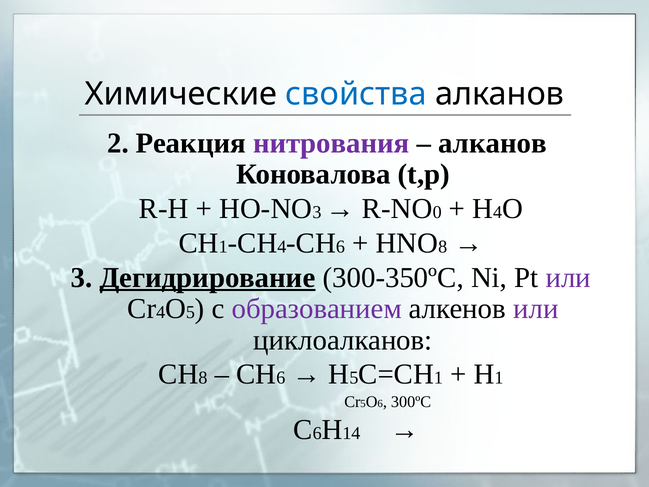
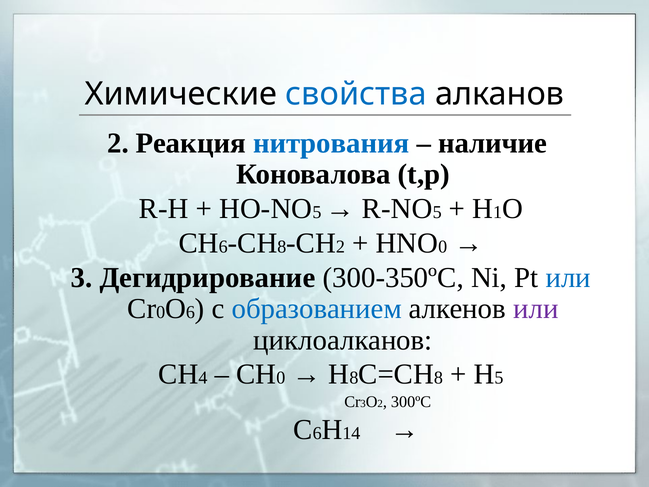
нитрования colour: purple -> blue
алканов at (493, 143): алканов -> наличие
3 at (317, 212): 3 -> 5
0 at (437, 212): 0 -> 5
4 at (498, 212): 4 -> 1
1 at (223, 247): 1 -> 6
4 at (282, 247): 4 -> 8
6 at (340, 247): 6 -> 2
8 at (443, 247): 8 -> 0
Дегидрирование underline: present -> none
или at (568, 277) colour: purple -> blue
4 at (161, 312): 4 -> 0
5 at (190, 312): 5 -> 6
образованием colour: purple -> blue
8 at (203, 378): 8 -> 4
6 at (281, 378): 6 -> 0
5 at (354, 378): 5 -> 8
1 at (438, 378): 1 -> 8
1 at (499, 378): 1 -> 5
5 at (363, 404): 5 -> 3
6 at (380, 404): 6 -> 2
